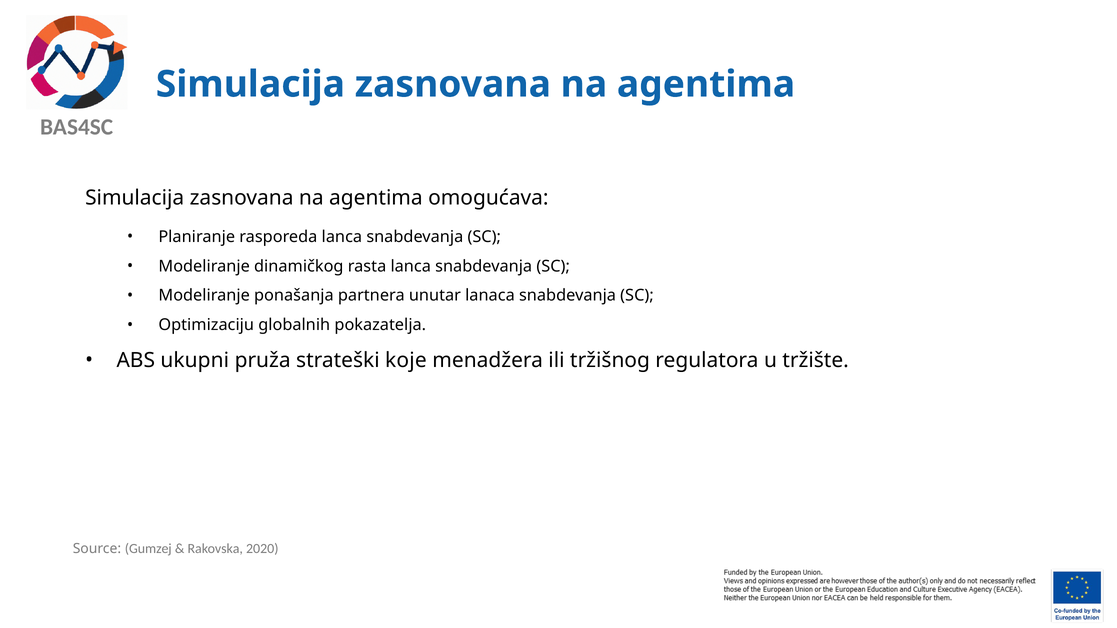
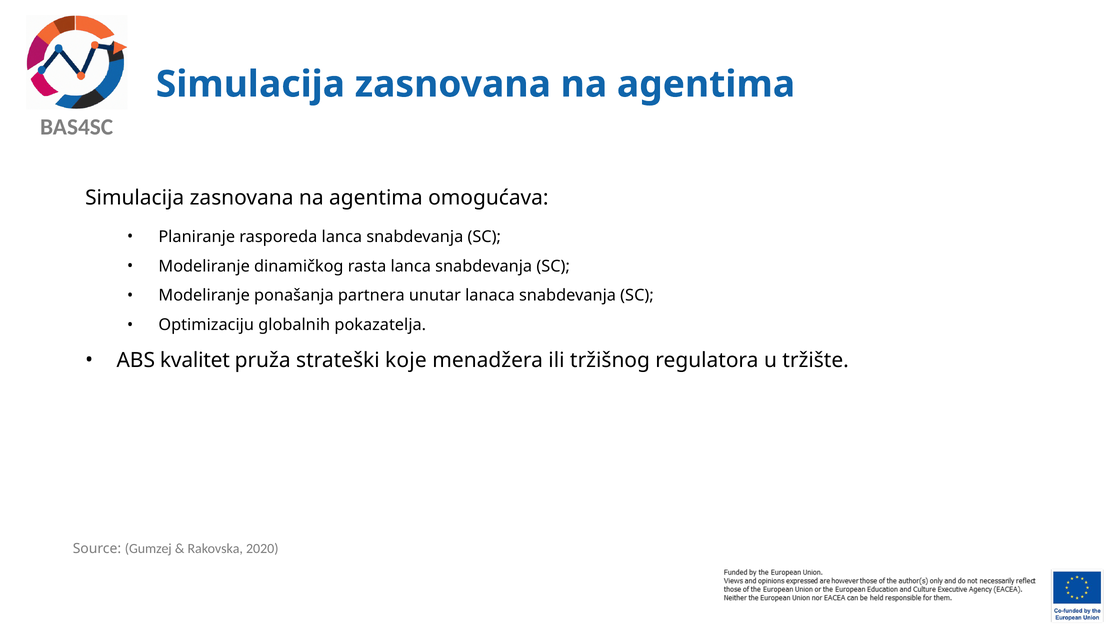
ukupni: ukupni -> kvalitet
